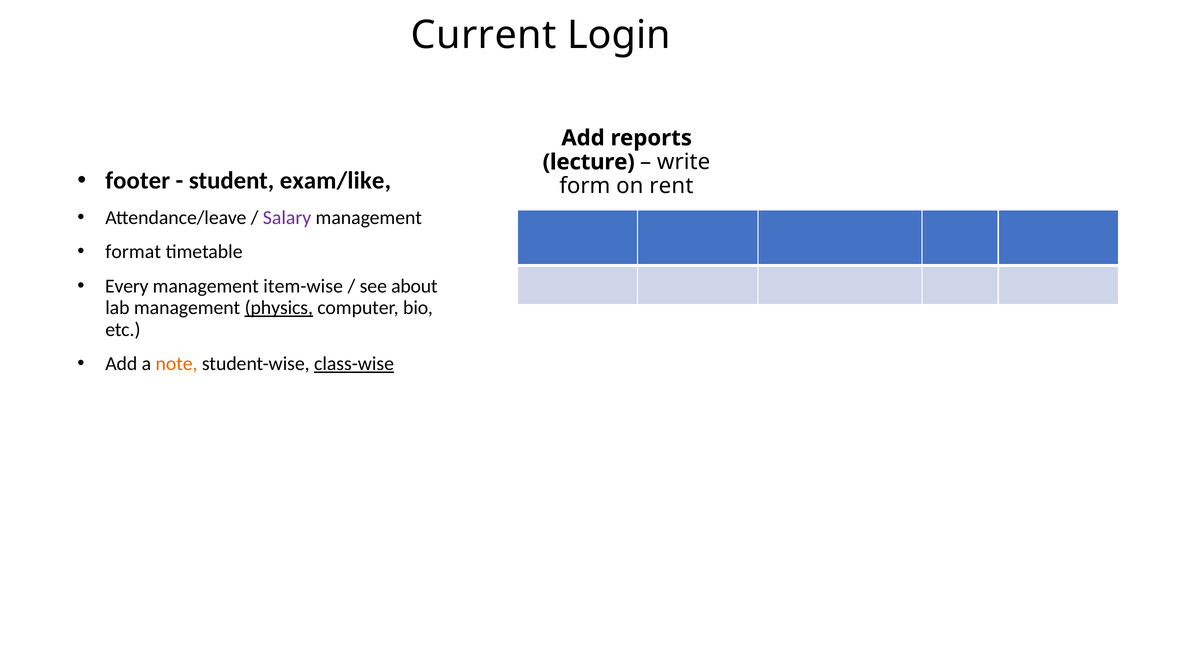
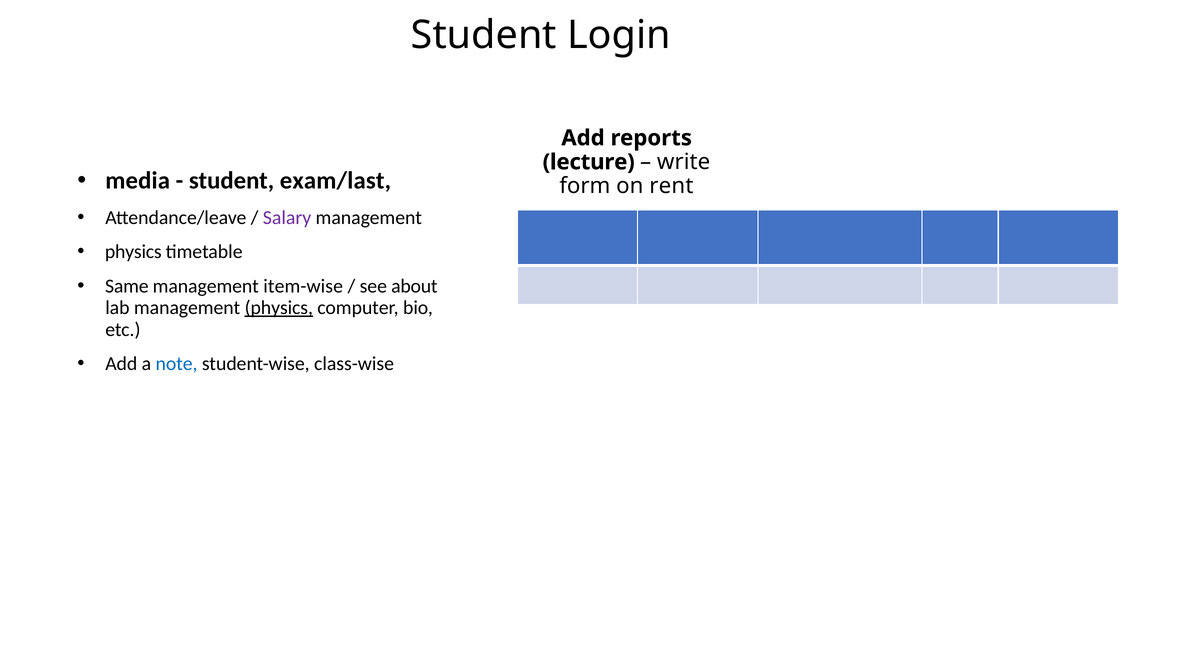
Current at (484, 35): Current -> Student
footer: footer -> media
exam/like: exam/like -> exam/last
format at (133, 252): format -> physics
Every: Every -> Same
note colour: orange -> blue
class-wise underline: present -> none
